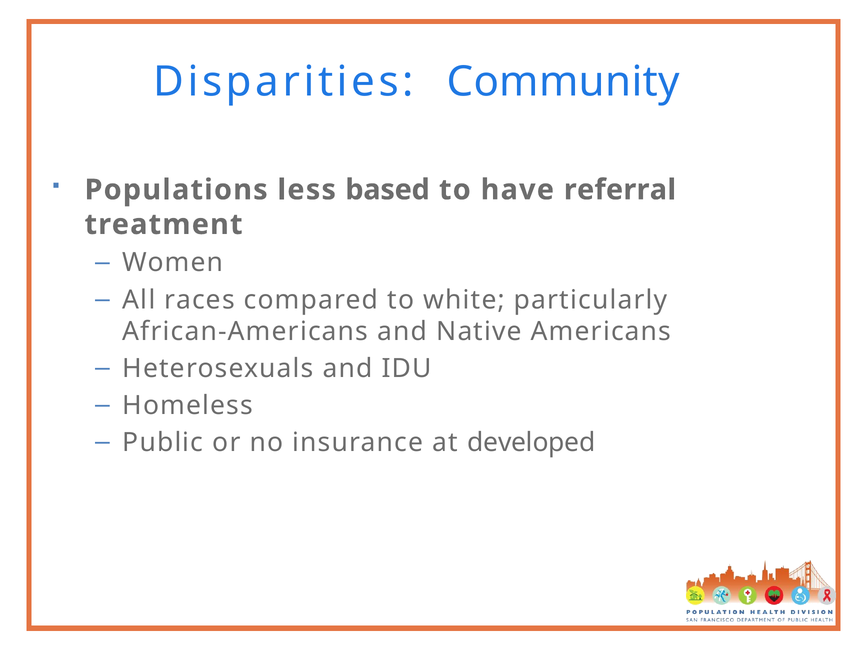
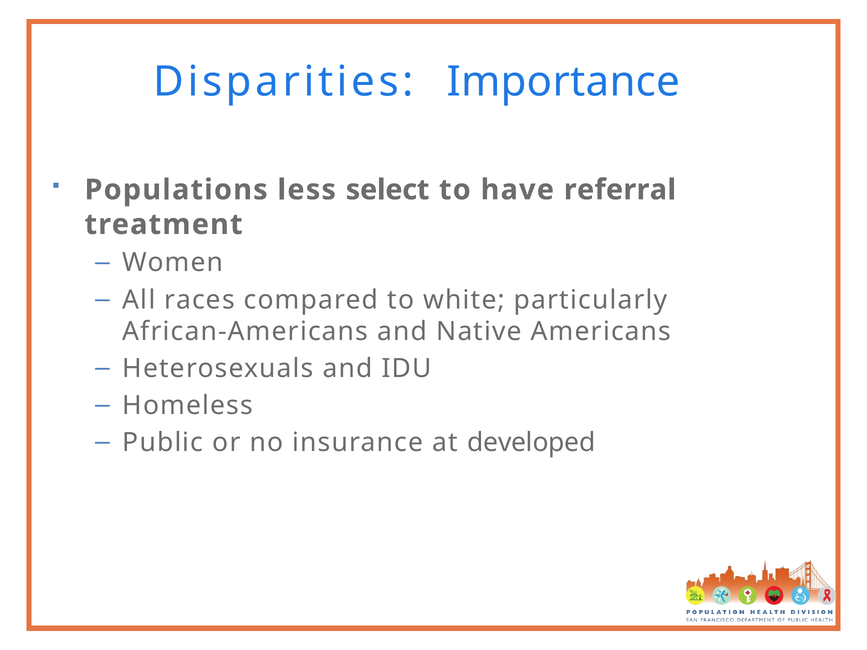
Community: Community -> Importance
based: based -> select
